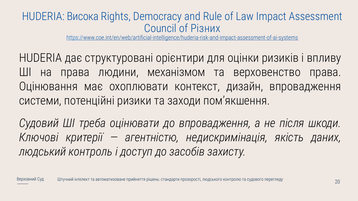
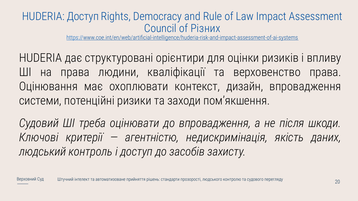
HUDERIA Висока: Висока -> Доступ
механізмом: механізмом -> кваліфікації
